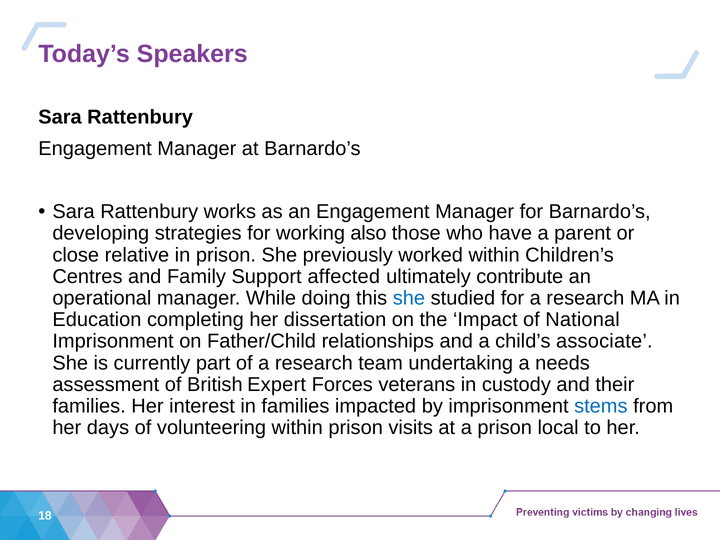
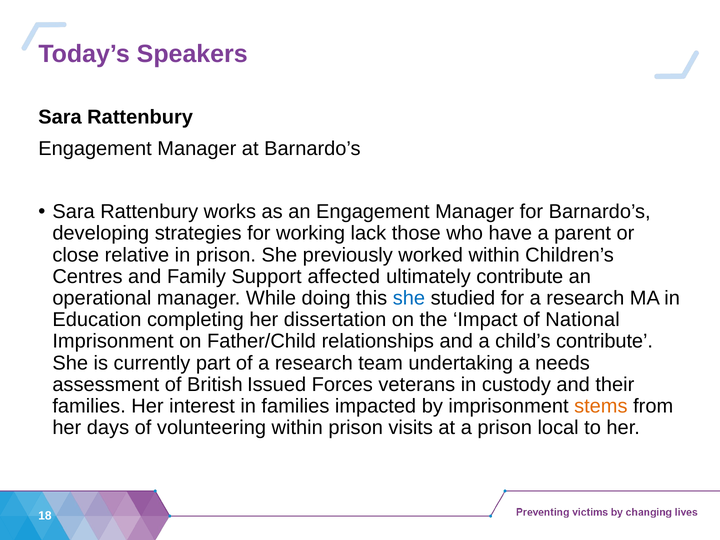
also: also -> lack
child’s associate: associate -> contribute
Expert: Expert -> Issued
stems colour: blue -> orange
